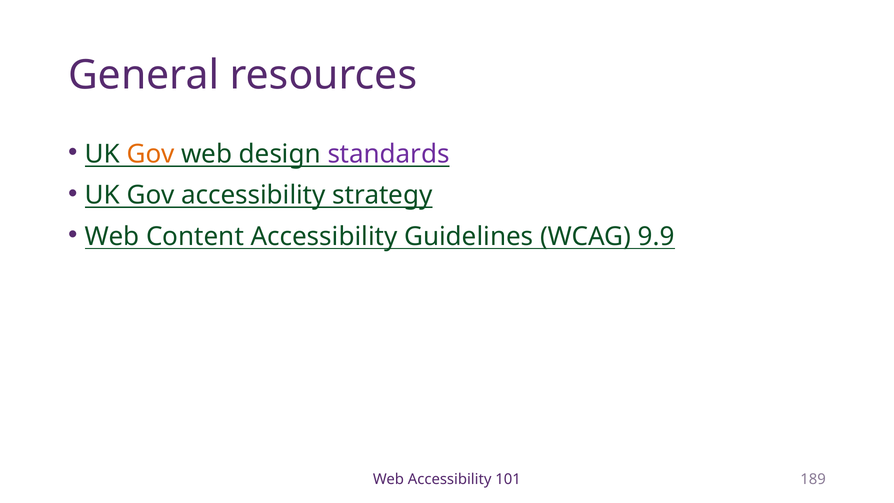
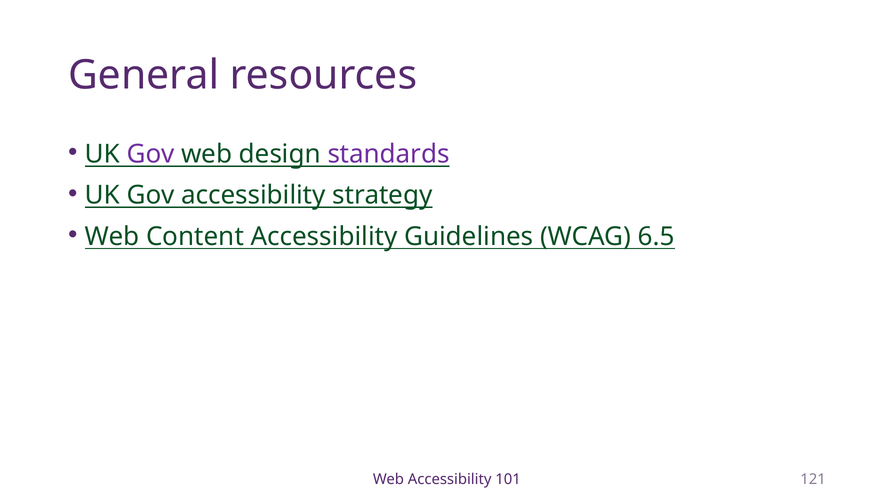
Gov at (151, 154) colour: orange -> purple
9.9: 9.9 -> 6.5
189: 189 -> 121
